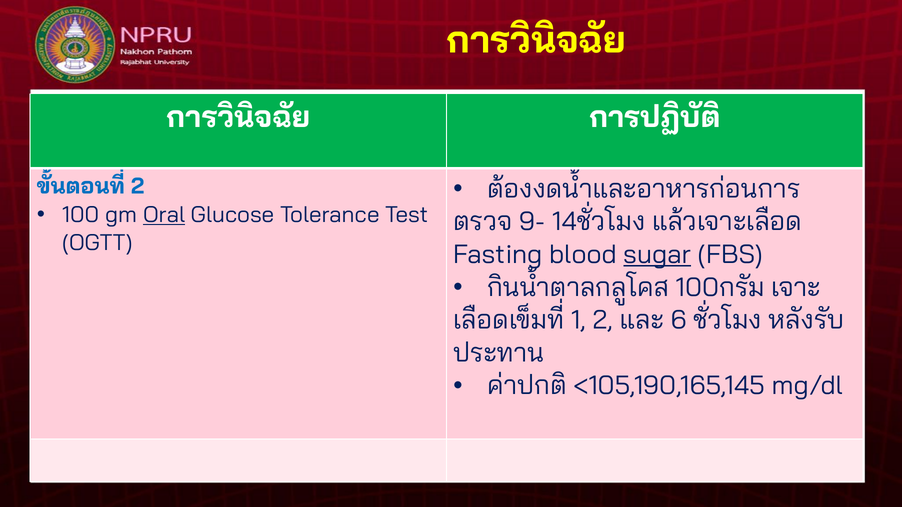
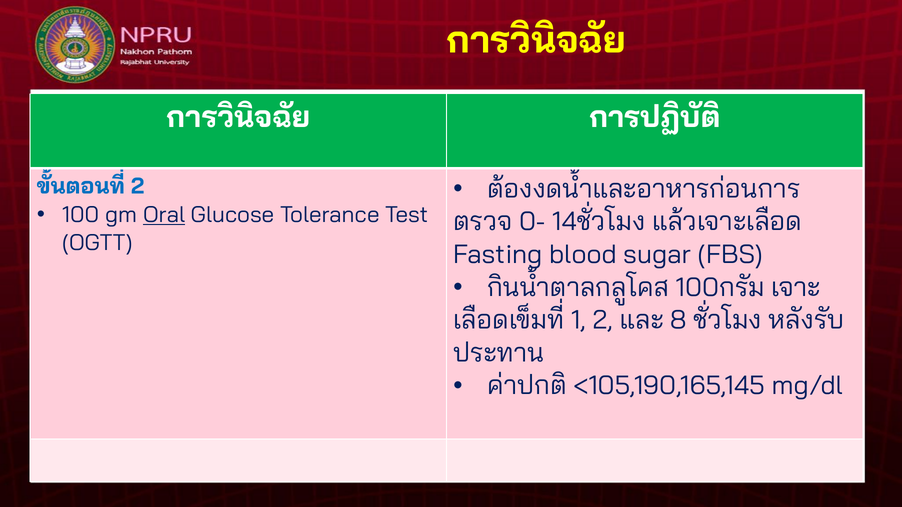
9-: 9- -> 0-
sugar underline: present -> none
6: 6 -> 8
